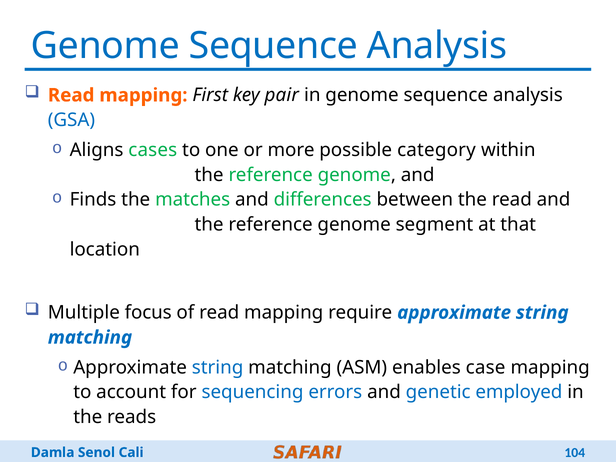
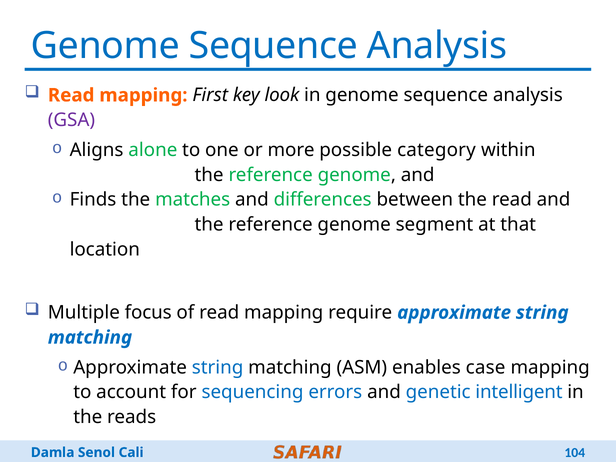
pair: pair -> look
GSA colour: blue -> purple
cases: cases -> alone
employed: employed -> intelligent
